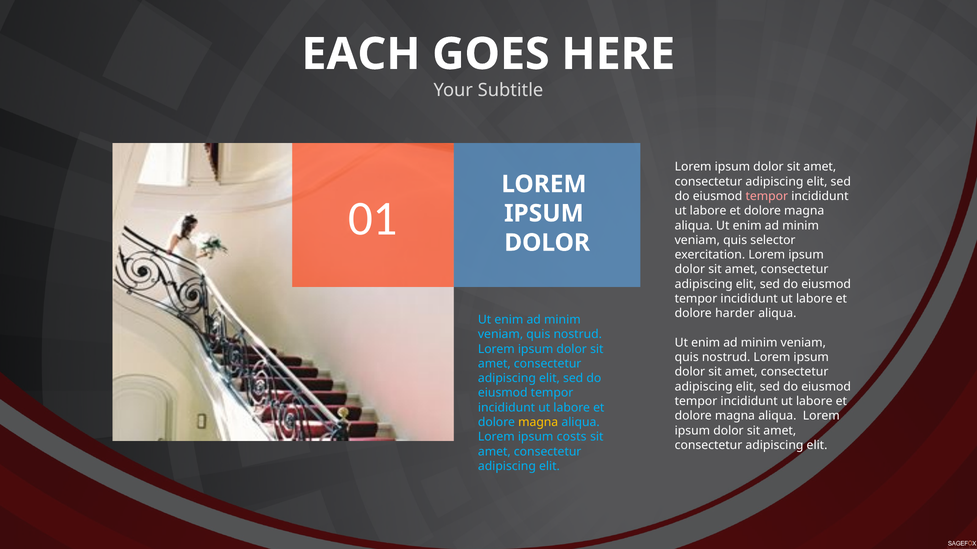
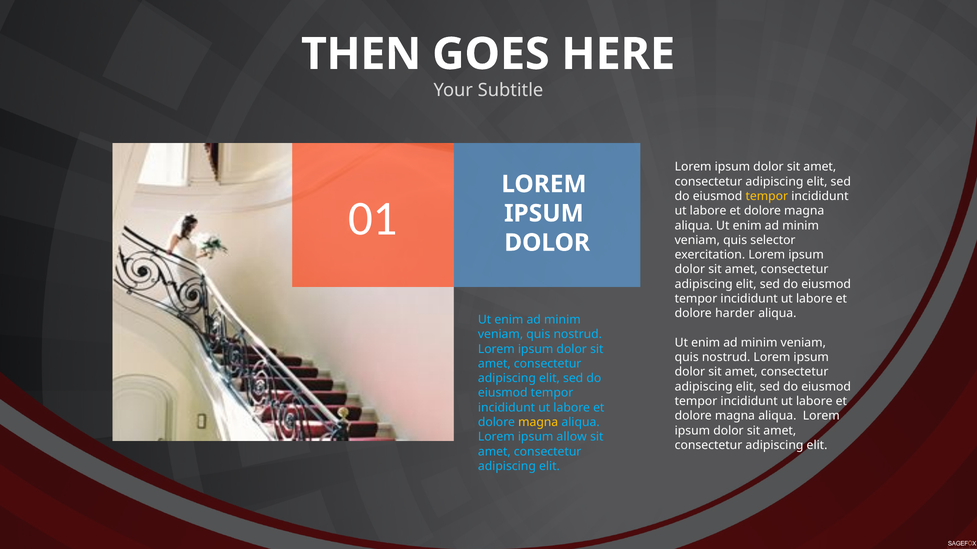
EACH: EACH -> THEN
tempor at (767, 196) colour: pink -> yellow
costs: costs -> allow
